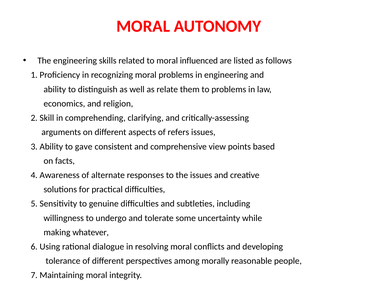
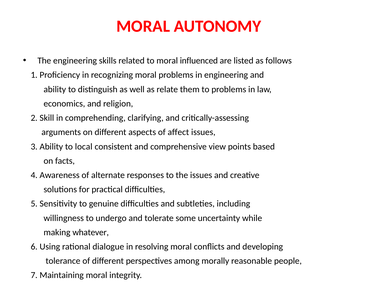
refers: refers -> affect
gave: gave -> local
